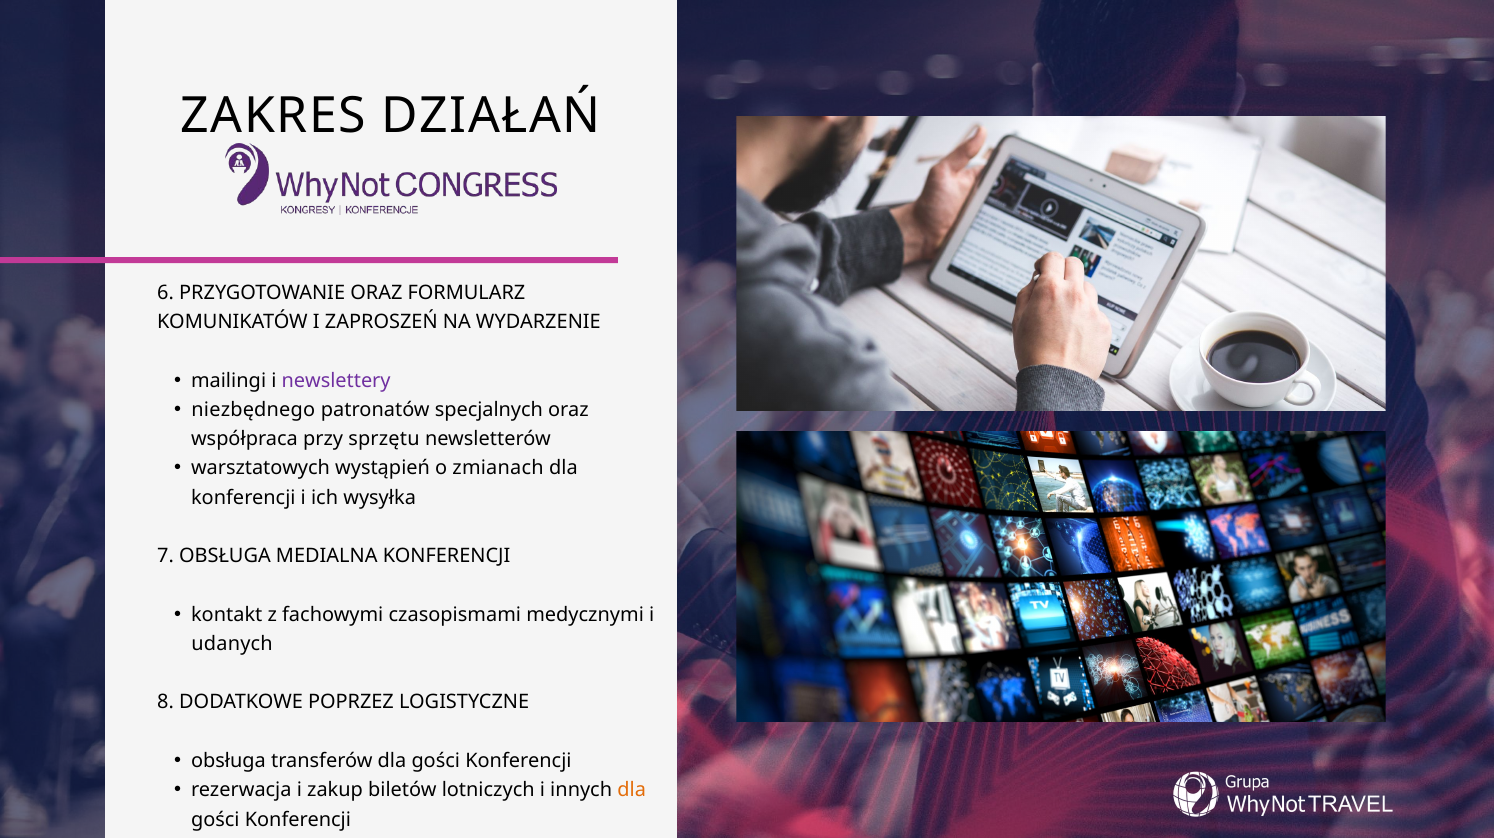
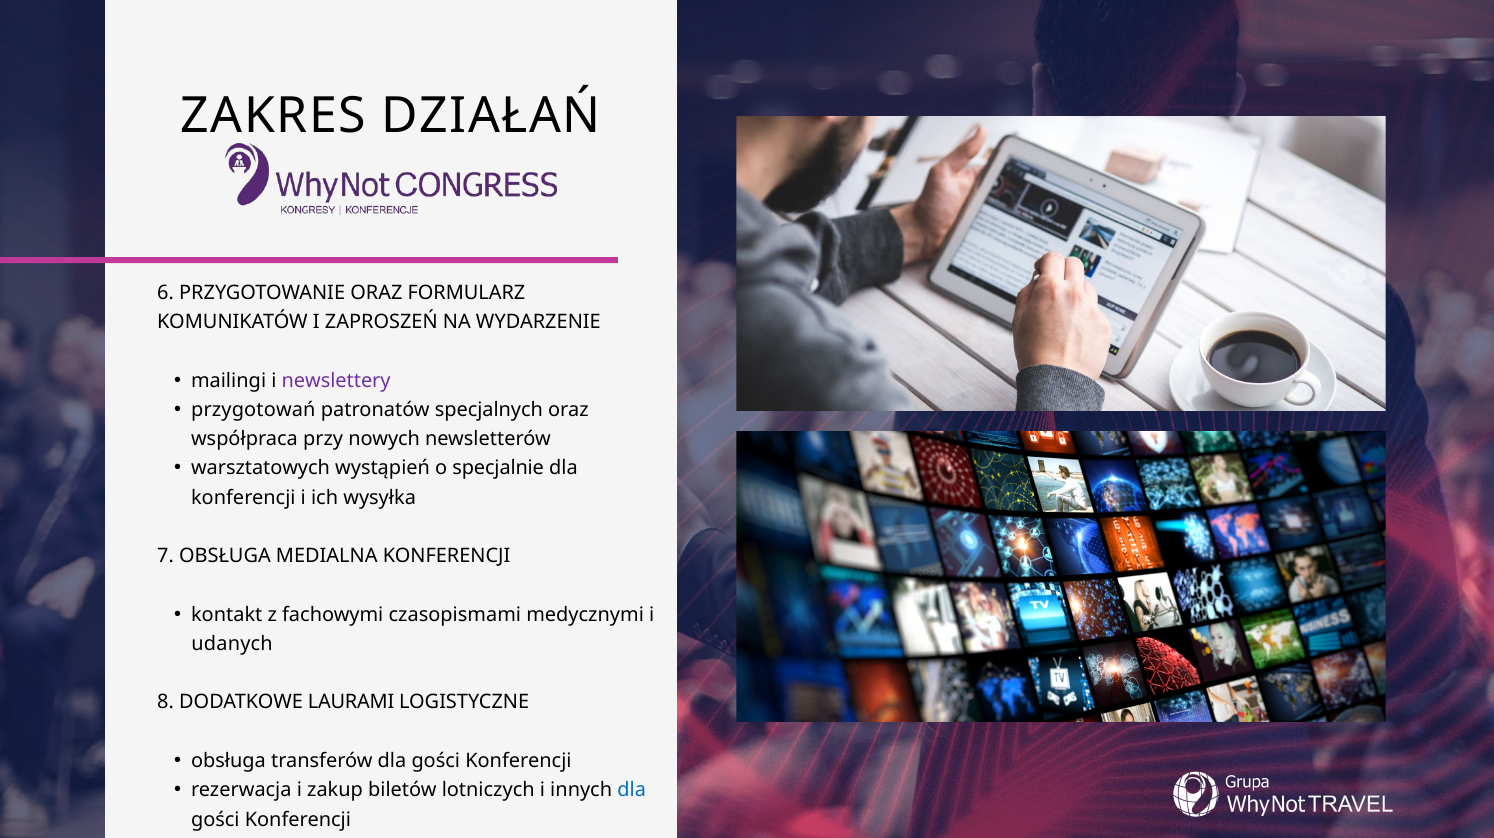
niezbędnego: niezbędnego -> przygotowań
sprzętu: sprzętu -> nowych
zmianach: zmianach -> specjalnie
POPRZEZ: POPRZEZ -> LAURAMI
dla at (632, 791) colour: orange -> blue
